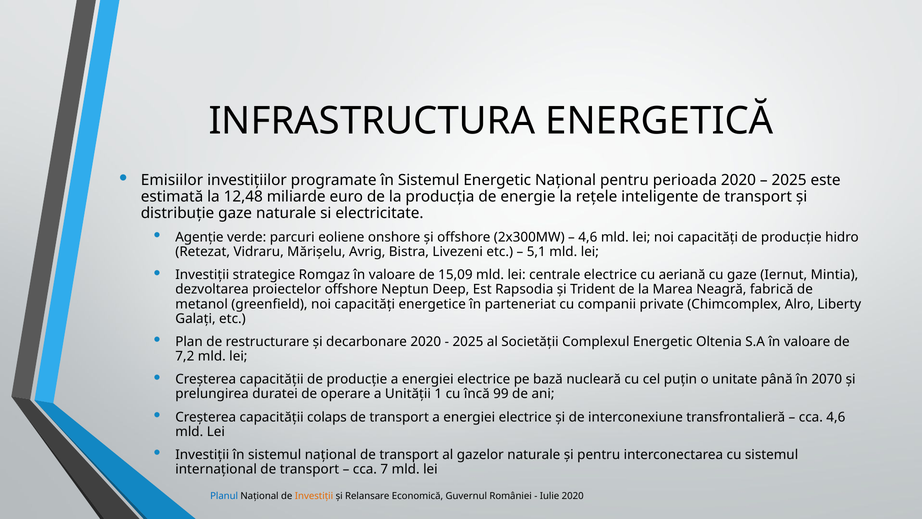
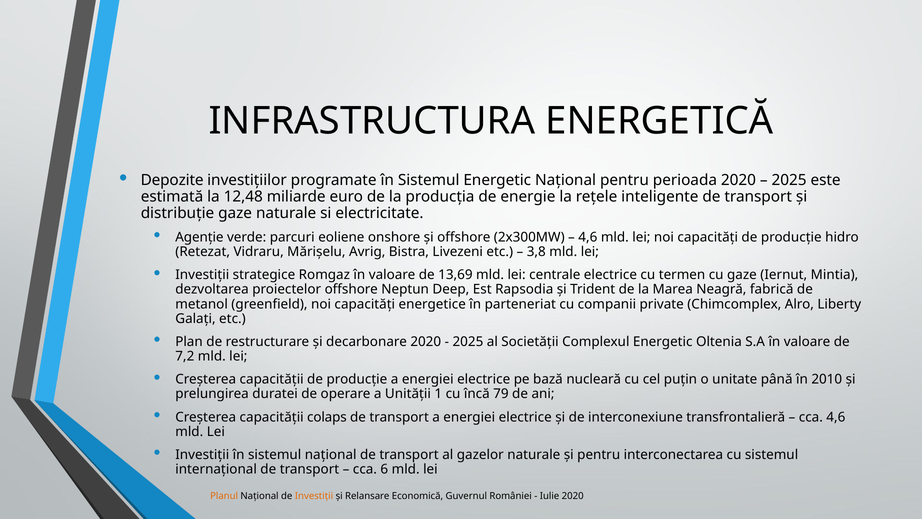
Emisiilor: Emisiilor -> Depozite
5,1: 5,1 -> 3,8
15,09: 15,09 -> 13,69
aeriană: aeriană -> termen
2070: 2070 -> 2010
99: 99 -> 79
7: 7 -> 6
Planul colour: blue -> orange
